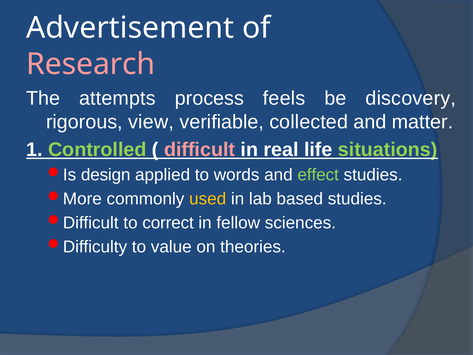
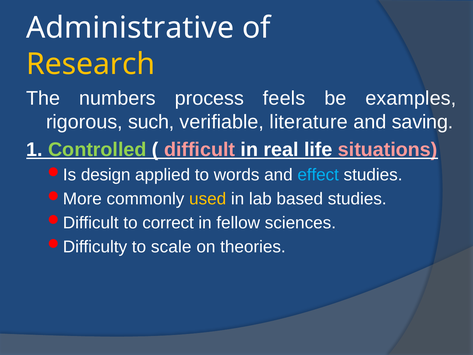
Advertisement: Advertisement -> Administrative
Research colour: pink -> yellow
attempts: attempts -> numbers
discovery: discovery -> examples
view: view -> such
collected: collected -> literature
matter: matter -> saving
situations colour: light green -> pink
effect colour: light green -> light blue
value: value -> scale
